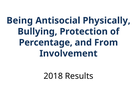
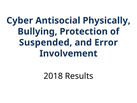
Being: Being -> Cyber
Percentage: Percentage -> Suspended
From: From -> Error
